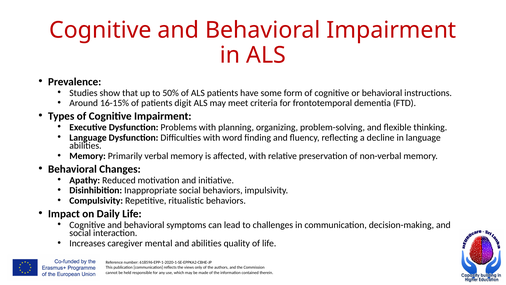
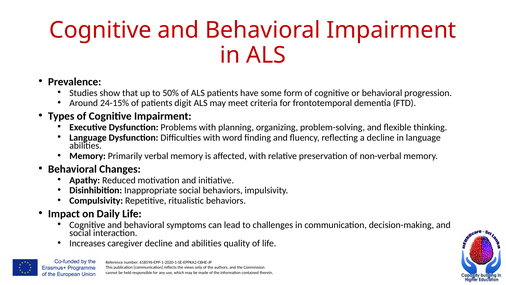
instructions: instructions -> progression
16-15%: 16-15% -> 24-15%
caregiver mental: mental -> decline
